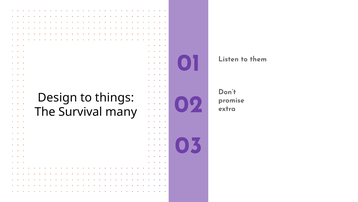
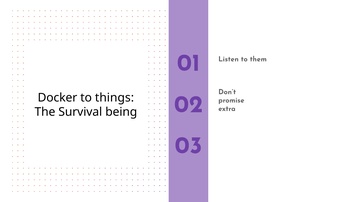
Design: Design -> Docker
many: many -> being
